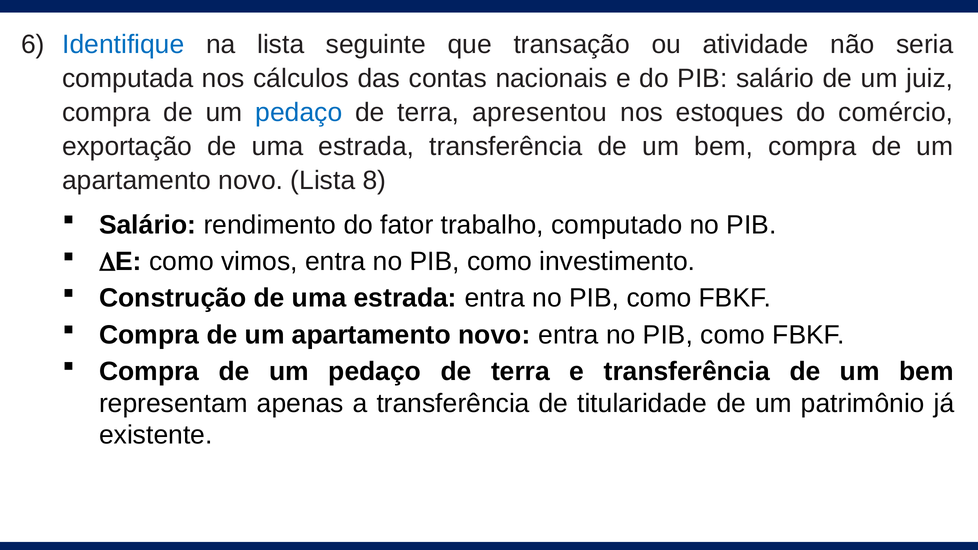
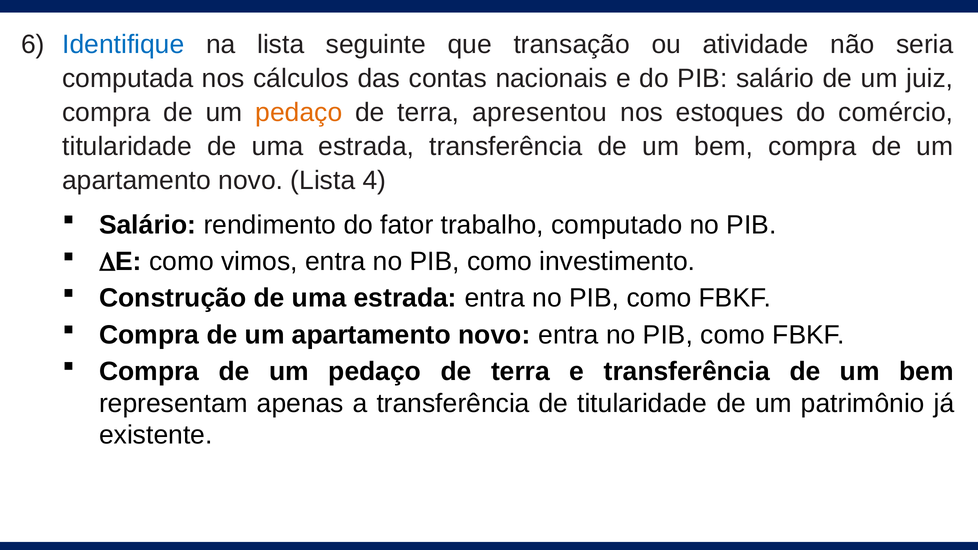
pedaço at (299, 112) colour: blue -> orange
exportação at (127, 146): exportação -> titularidade
8: 8 -> 4
